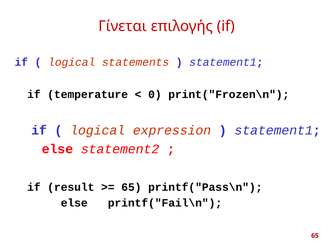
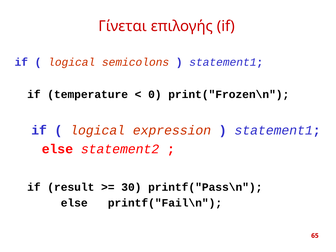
statements: statements -> semicolons
65 at (131, 187): 65 -> 30
